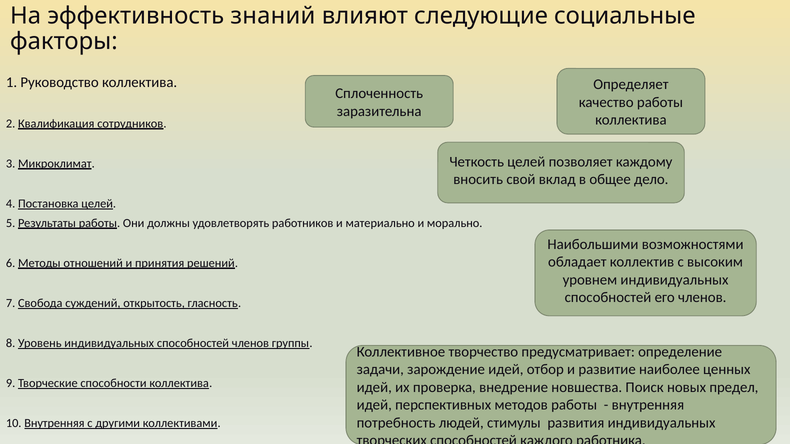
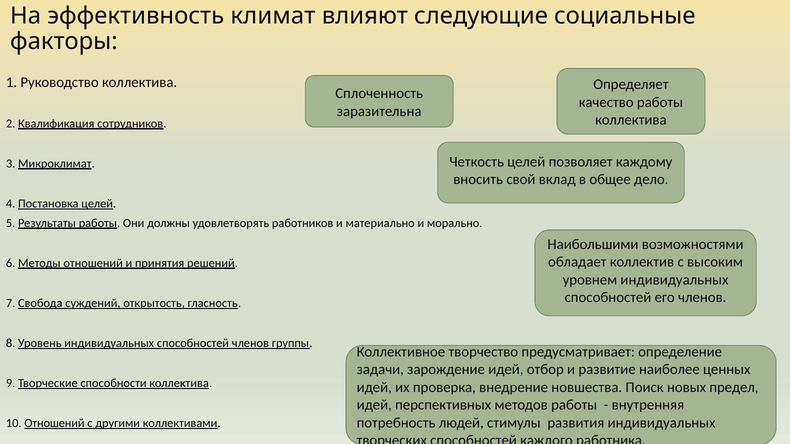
знаний: знаний -> климат
10 Внутренняя: Внутренняя -> Отношений
